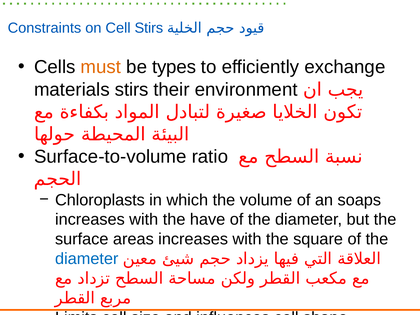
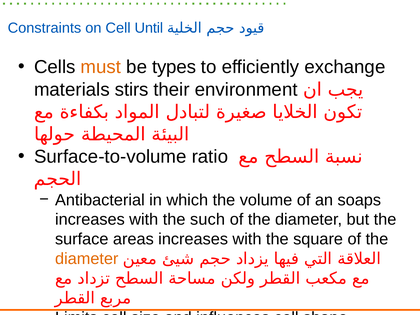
Cell Stirs: Stirs -> Until
Chloroplasts: Chloroplasts -> Antibacterial
have: have -> such
diameter at (87, 259) colour: blue -> orange
